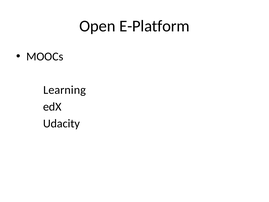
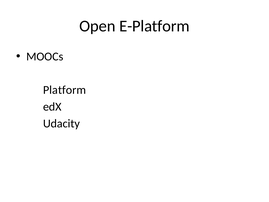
Learning: Learning -> Platform
